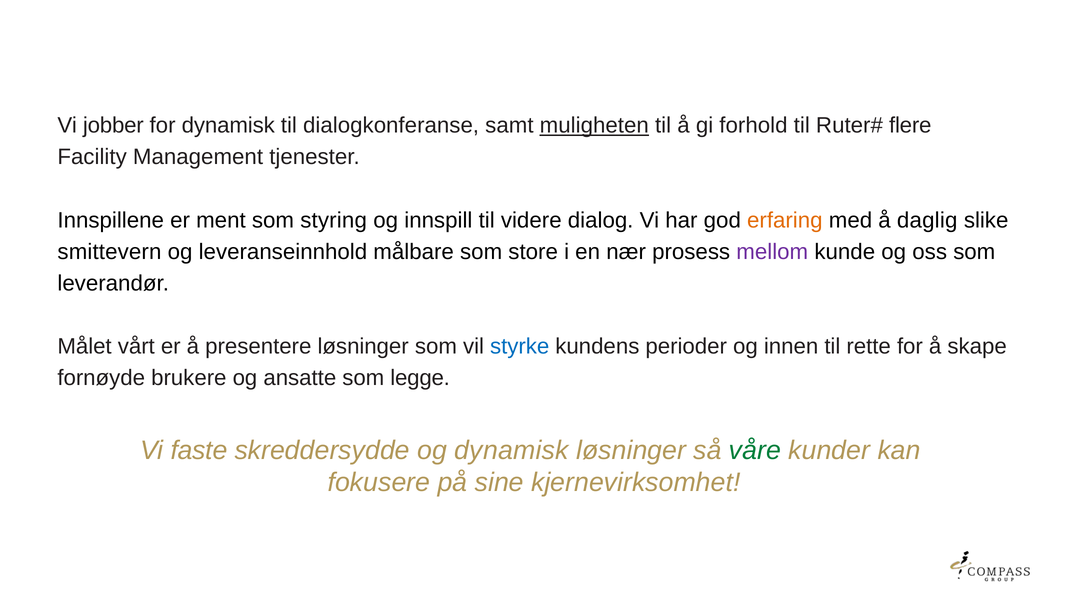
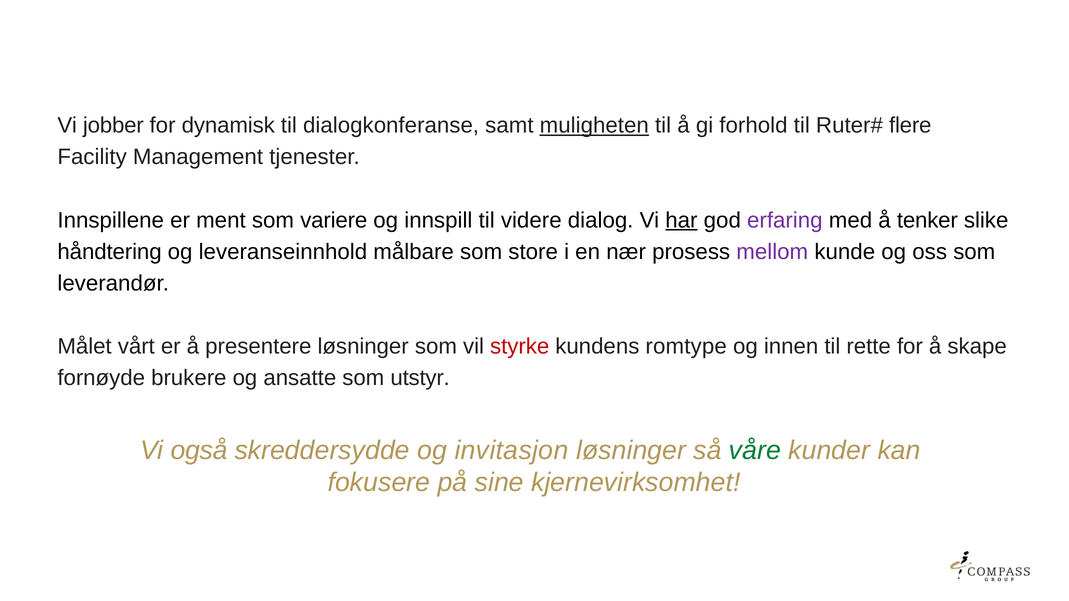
styring: styring -> variere
har underline: none -> present
erfaring colour: orange -> purple
daglig: daglig -> tenker
smittevern: smittevern -> håndtering
styrke colour: blue -> red
perioder: perioder -> romtype
legge: legge -> utstyr
faste: faste -> også
og dynamisk: dynamisk -> invitasjon
